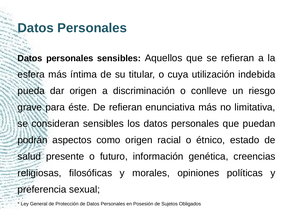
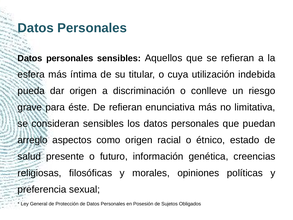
podrán: podrán -> arreglo
